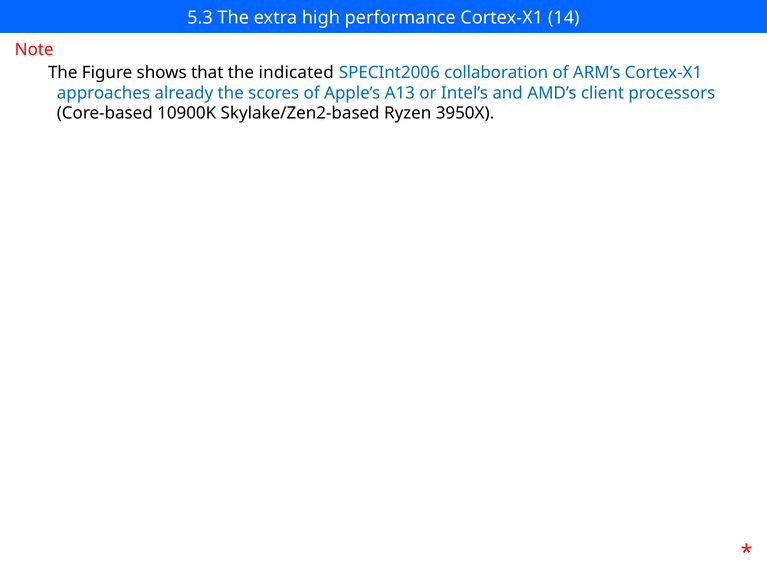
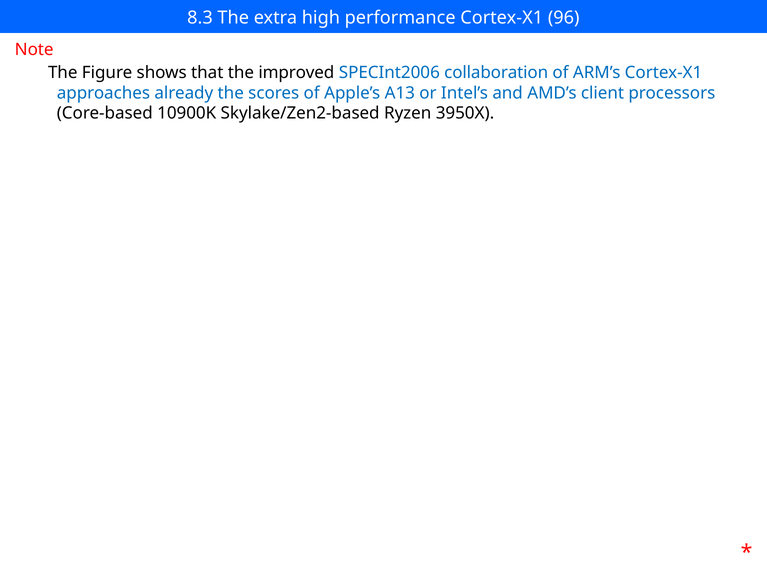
5.3: 5.3 -> 8.3
14: 14 -> 96
indicated: indicated -> improved
